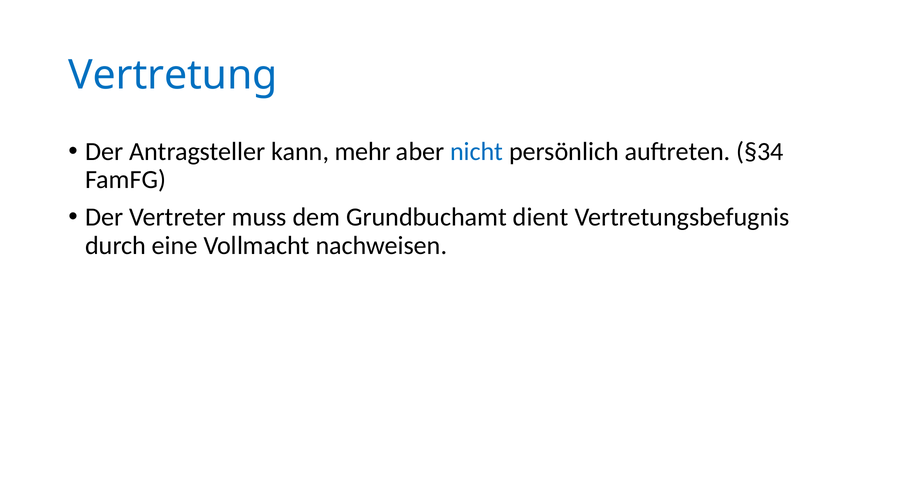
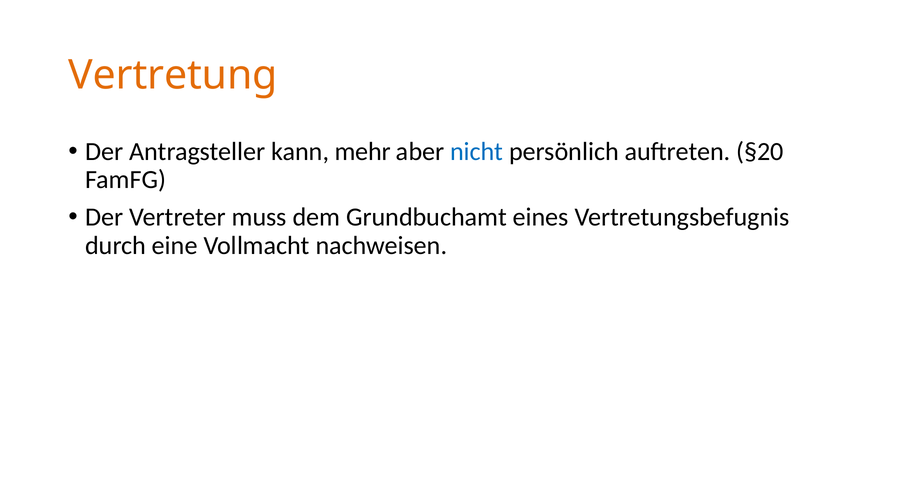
Vertretung colour: blue -> orange
§34: §34 -> §20
dient: dient -> eines
